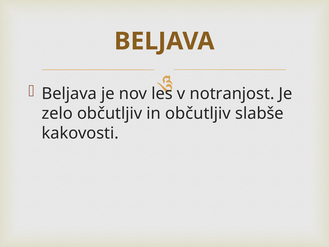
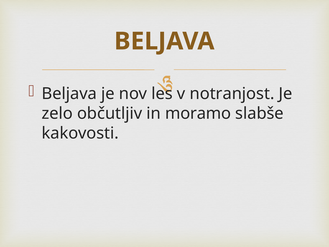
in občutljiv: občutljiv -> moramo
